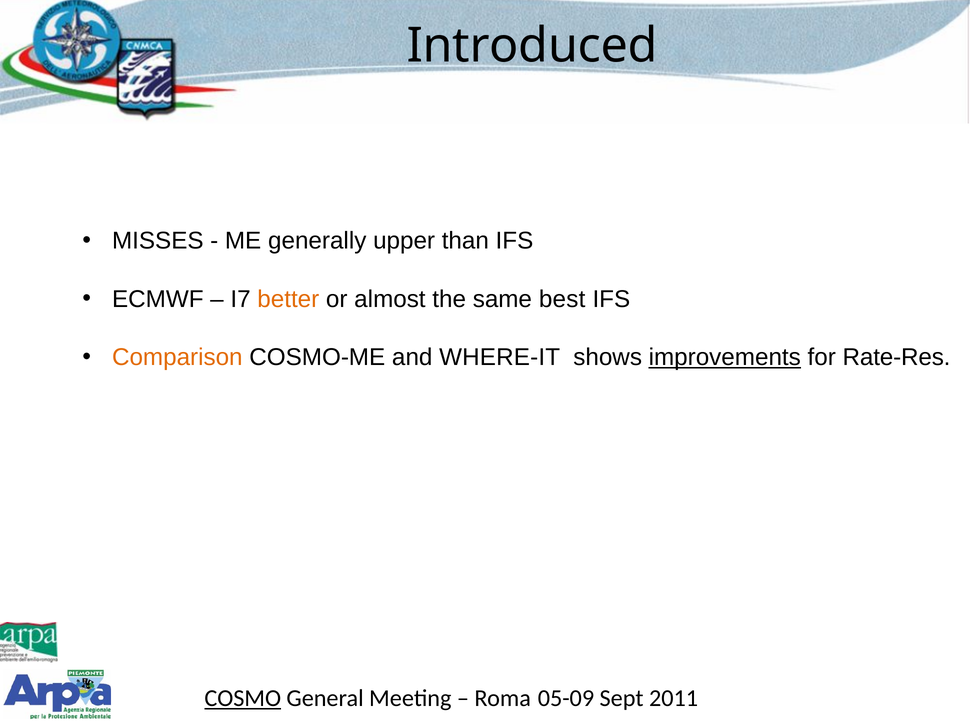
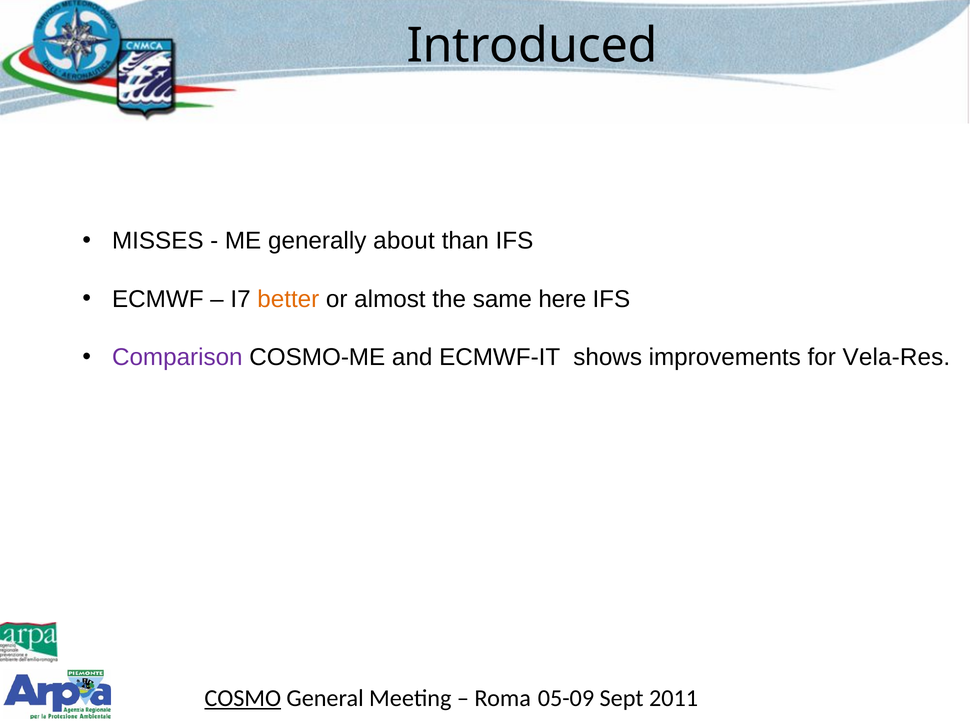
upper: upper -> about
best: best -> here
Comparison colour: orange -> purple
WHERE-IT: WHERE-IT -> ECMWF-IT
improvements underline: present -> none
Rate-Res: Rate-Res -> Vela-Res
